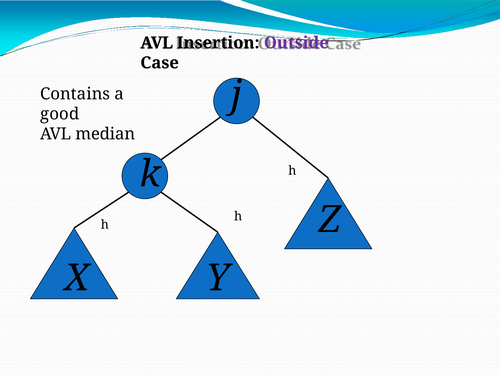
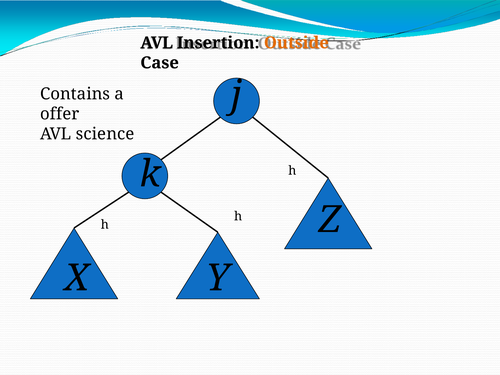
Outside colour: purple -> orange
good: good -> offer
median: median -> science
